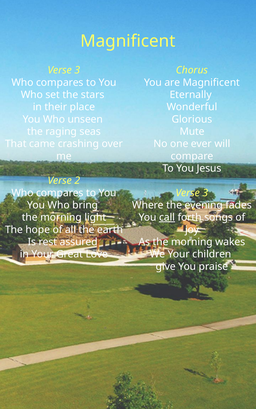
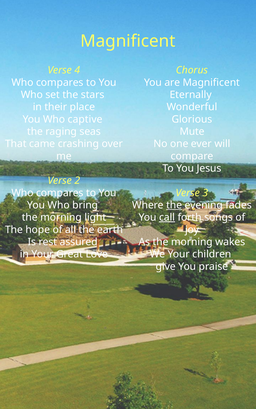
3 at (77, 70): 3 -> 4
unseen: unseen -> captive
the at (174, 205) underline: none -> present
